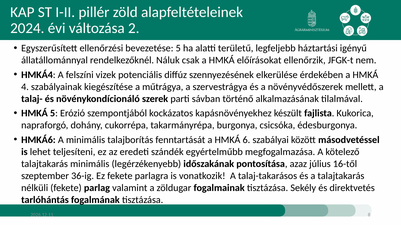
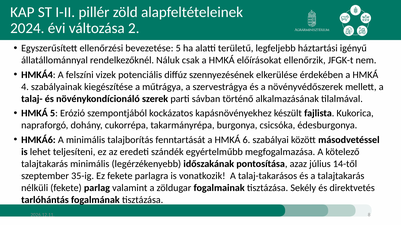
16-től: 16-től -> 14-től
36-ig: 36-ig -> 35-ig
